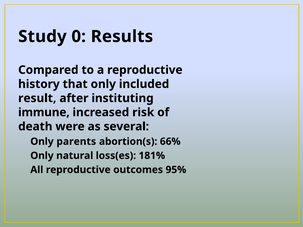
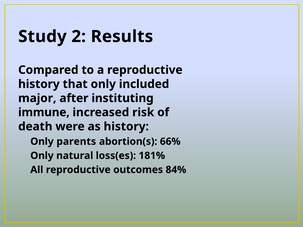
0: 0 -> 2
result: result -> major
as several: several -> history
95%: 95% -> 84%
